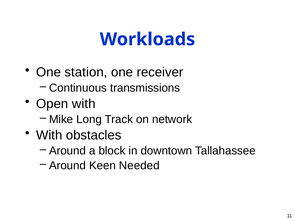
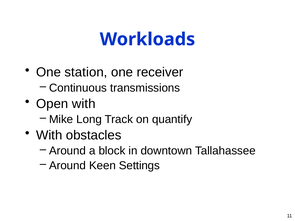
network: network -> quantify
Needed: Needed -> Settings
